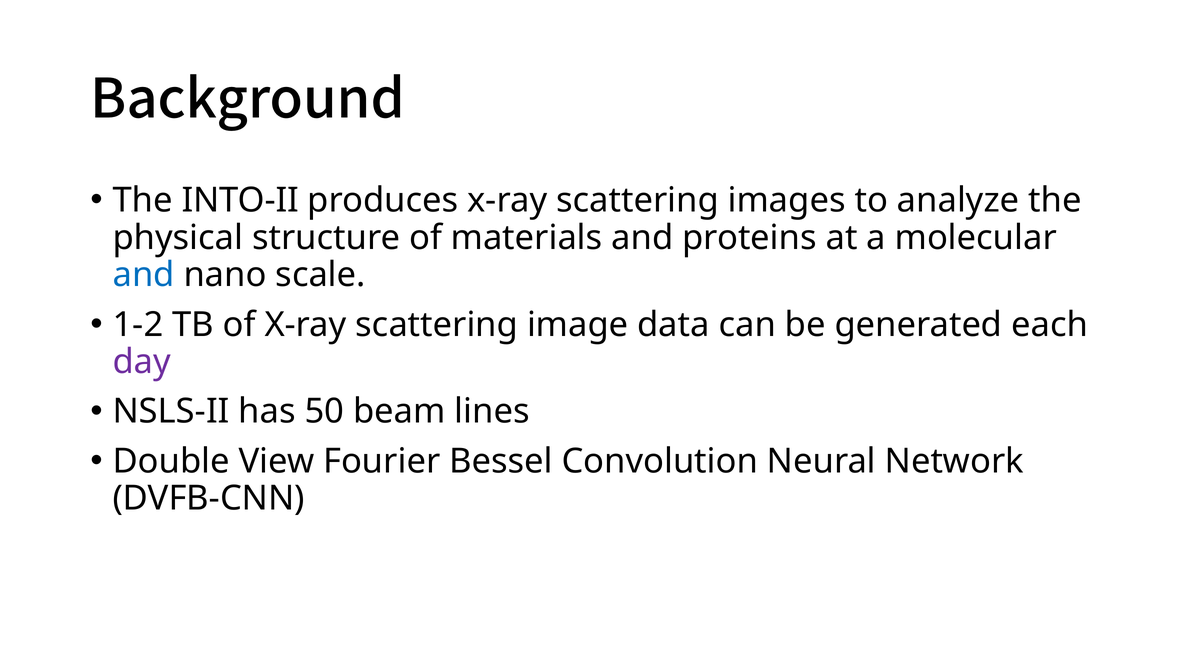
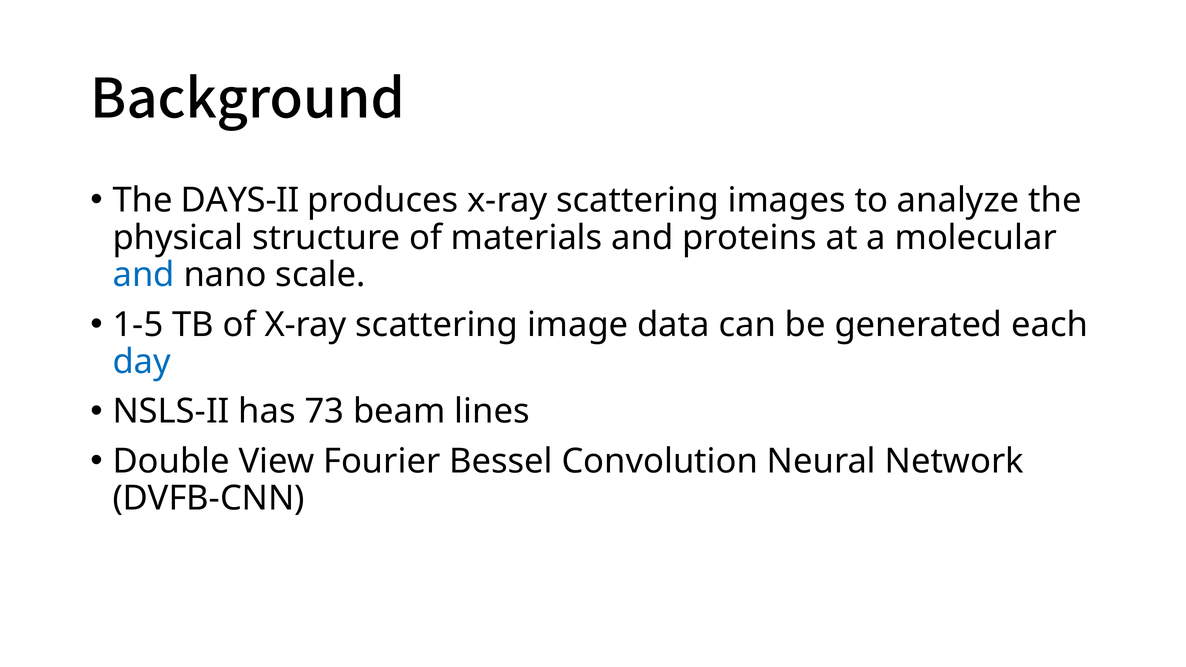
INTO-II: INTO-II -> DAYS-II
1-2: 1-2 -> 1-5
day colour: purple -> blue
50: 50 -> 73
